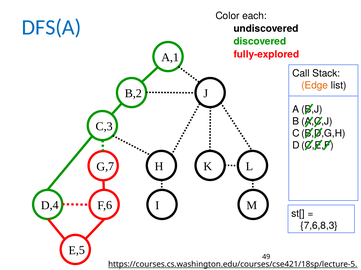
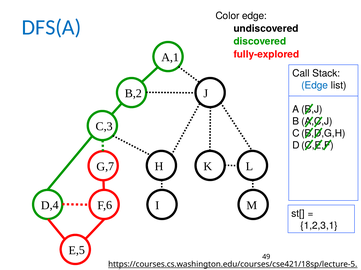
Color each: each -> edge
Edge at (315, 86) colour: orange -> blue
7,6,8,3: 7,6,8,3 -> 1,2,3,1
